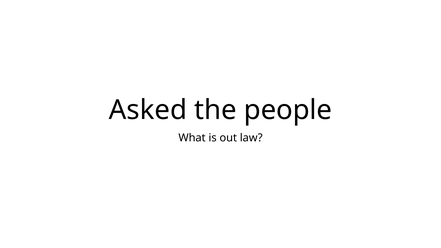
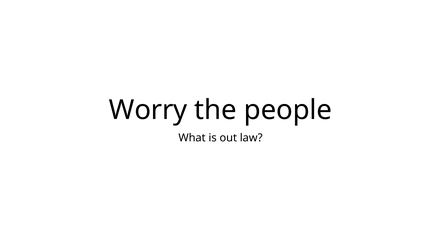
Asked: Asked -> Worry
